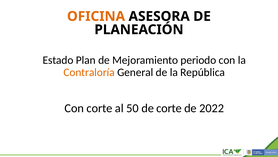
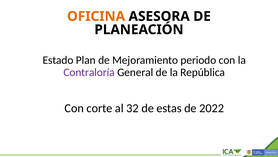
Contraloría colour: orange -> purple
50: 50 -> 32
de corte: corte -> estas
